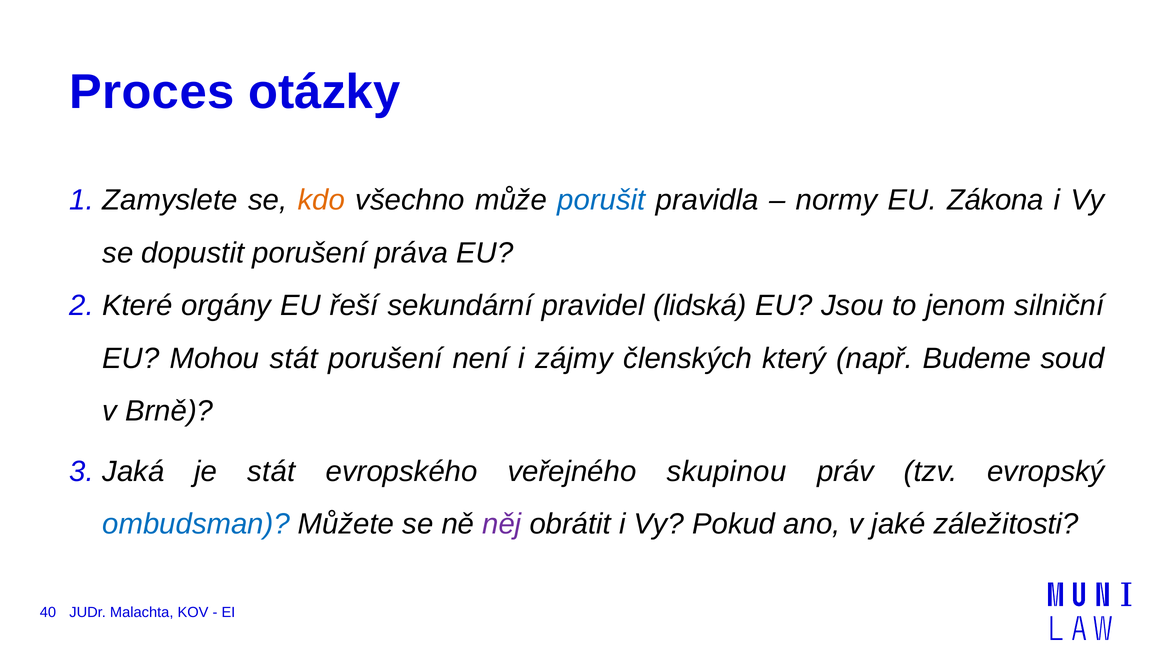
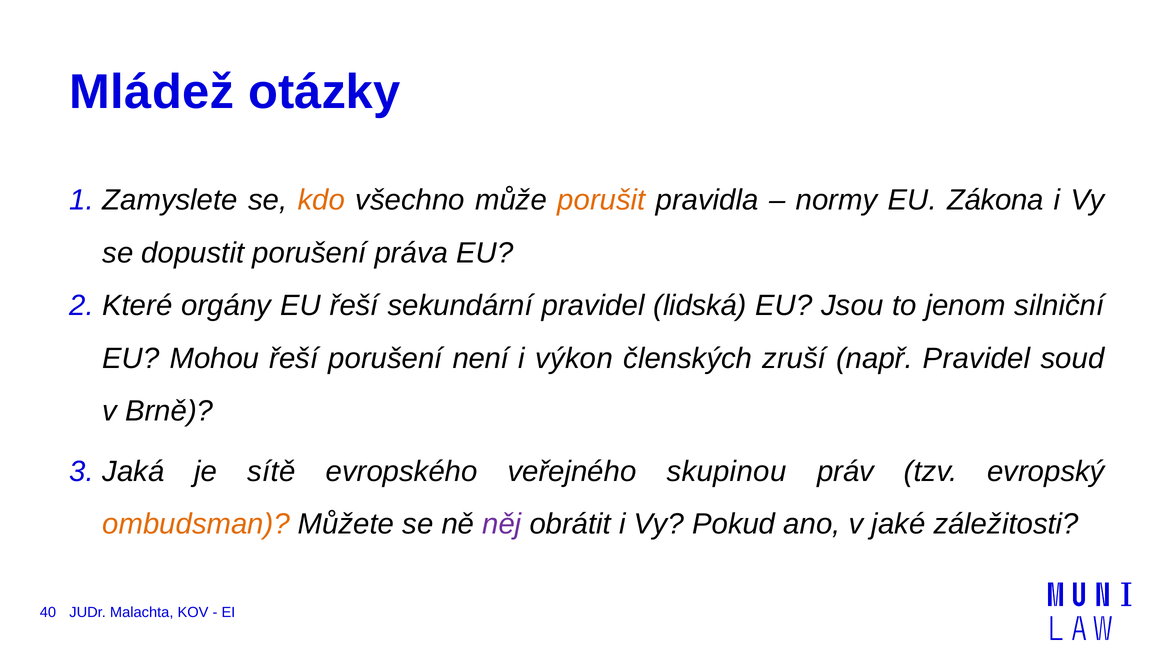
Proces: Proces -> Mládež
porušit colour: blue -> orange
Mohou stát: stát -> řeší
zájmy: zájmy -> výkon
který: který -> zruší
např Budeme: Budeme -> Pravidel
je stát: stát -> sítě
ombudsman colour: blue -> orange
